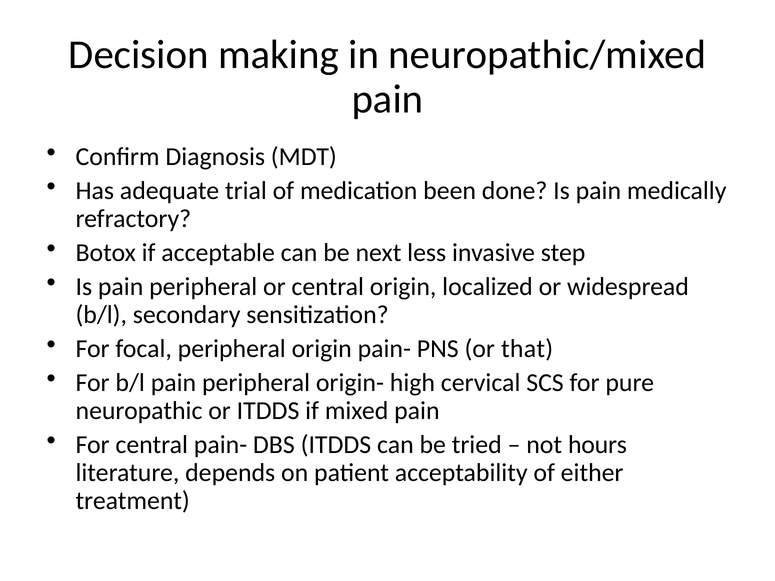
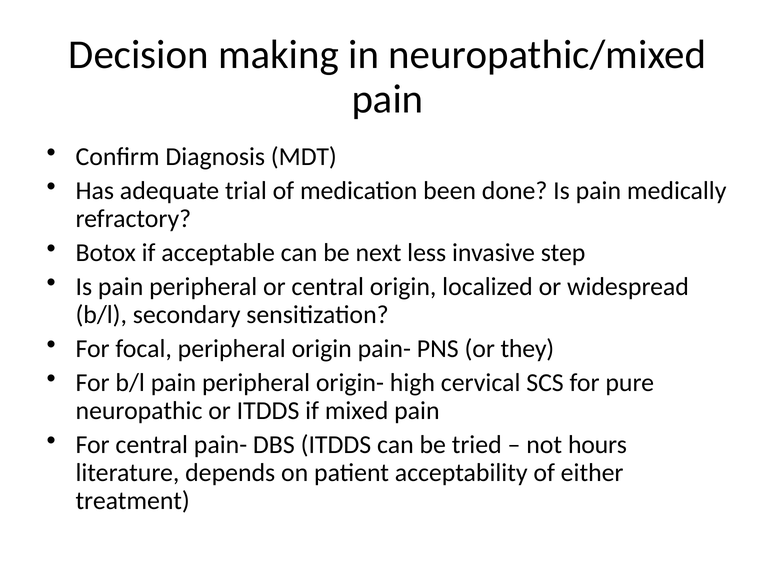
that: that -> they
